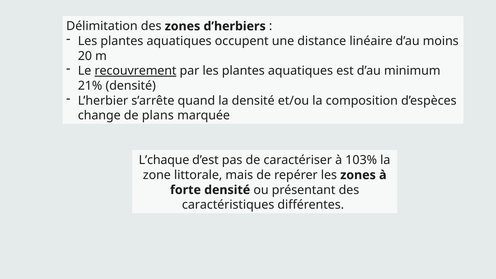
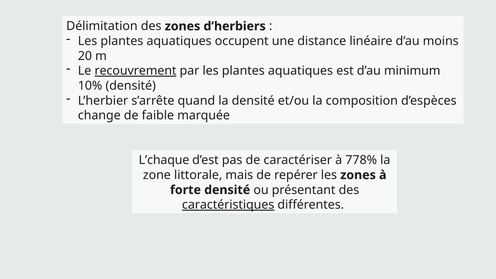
21%: 21% -> 10%
plans: plans -> faible
103%: 103% -> 778%
caractéristiques underline: none -> present
